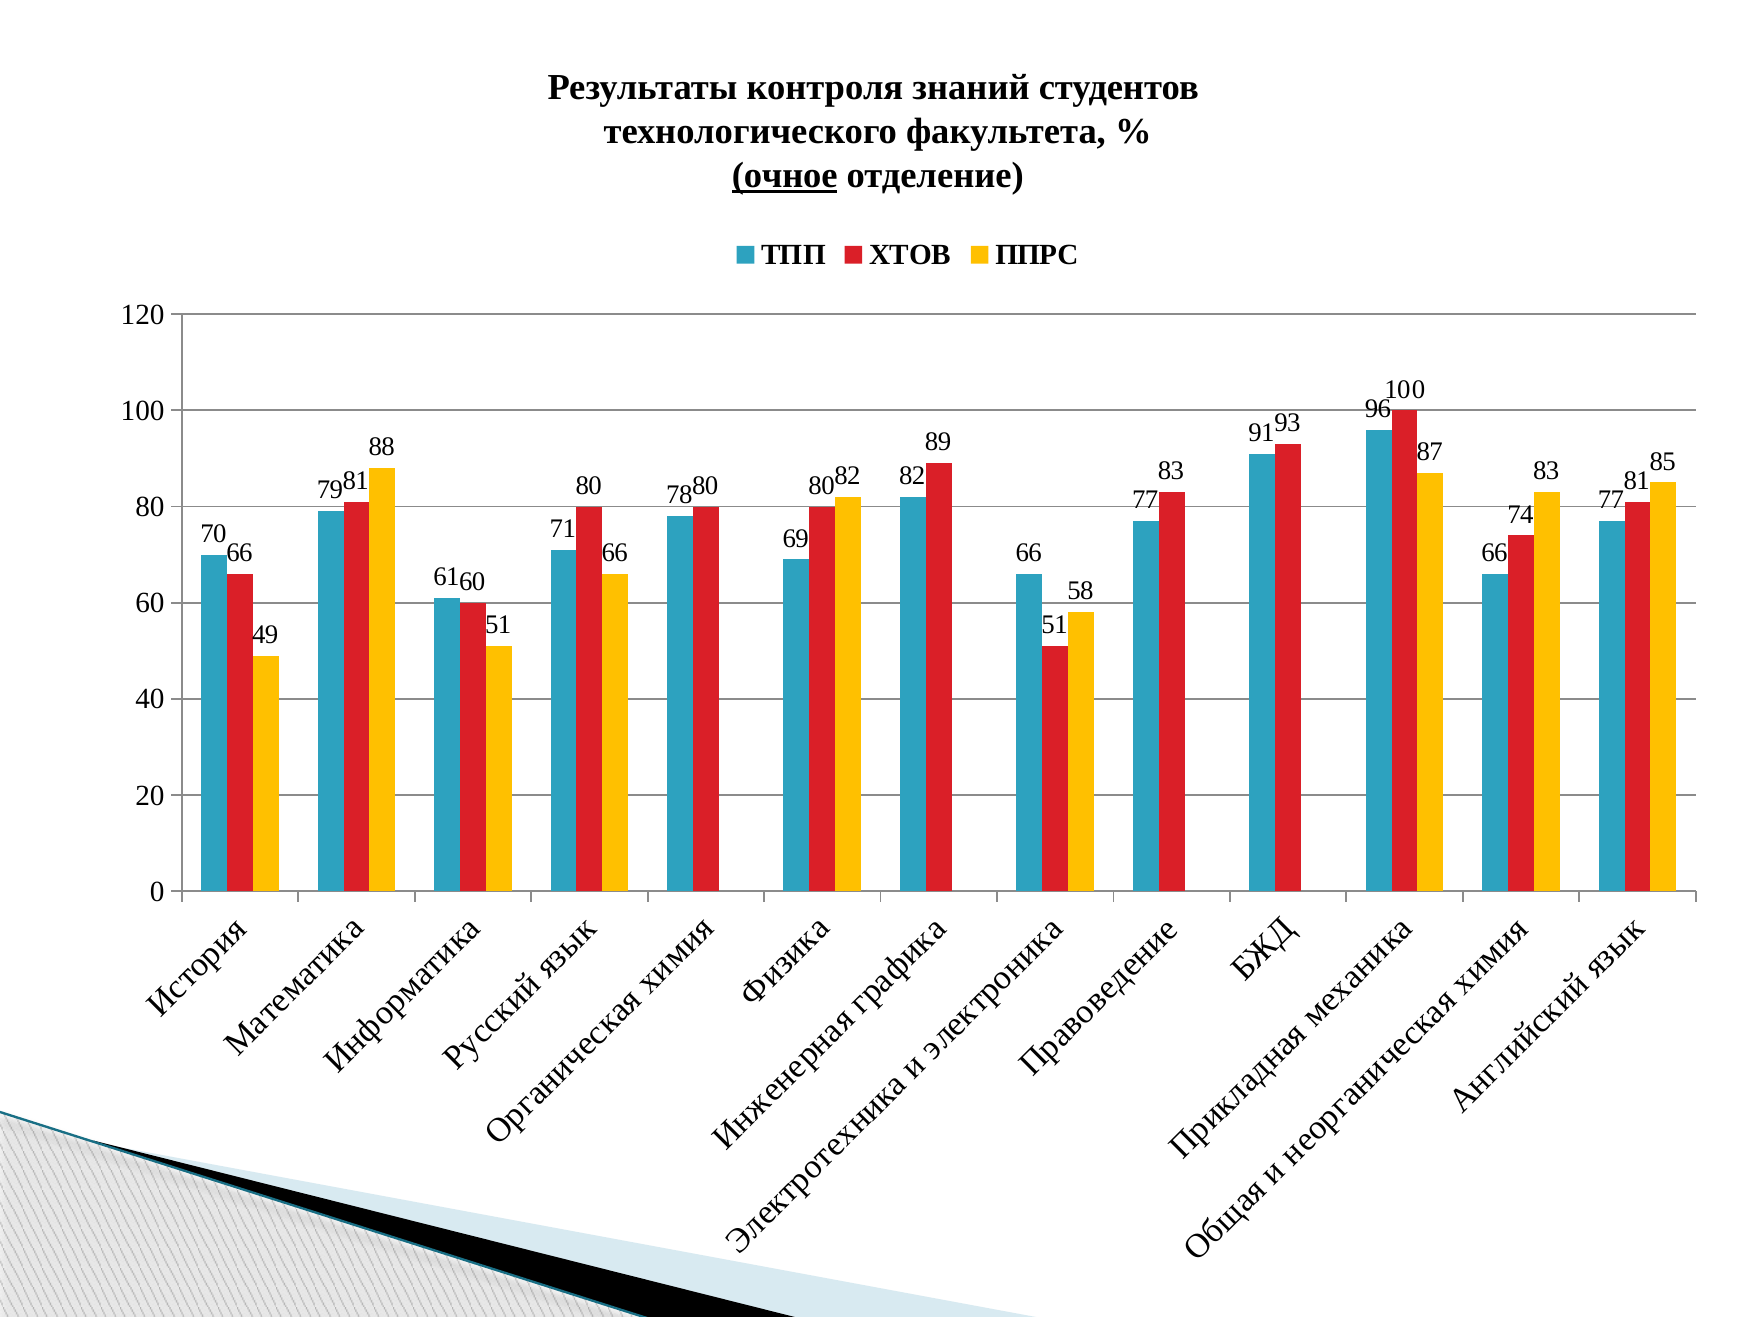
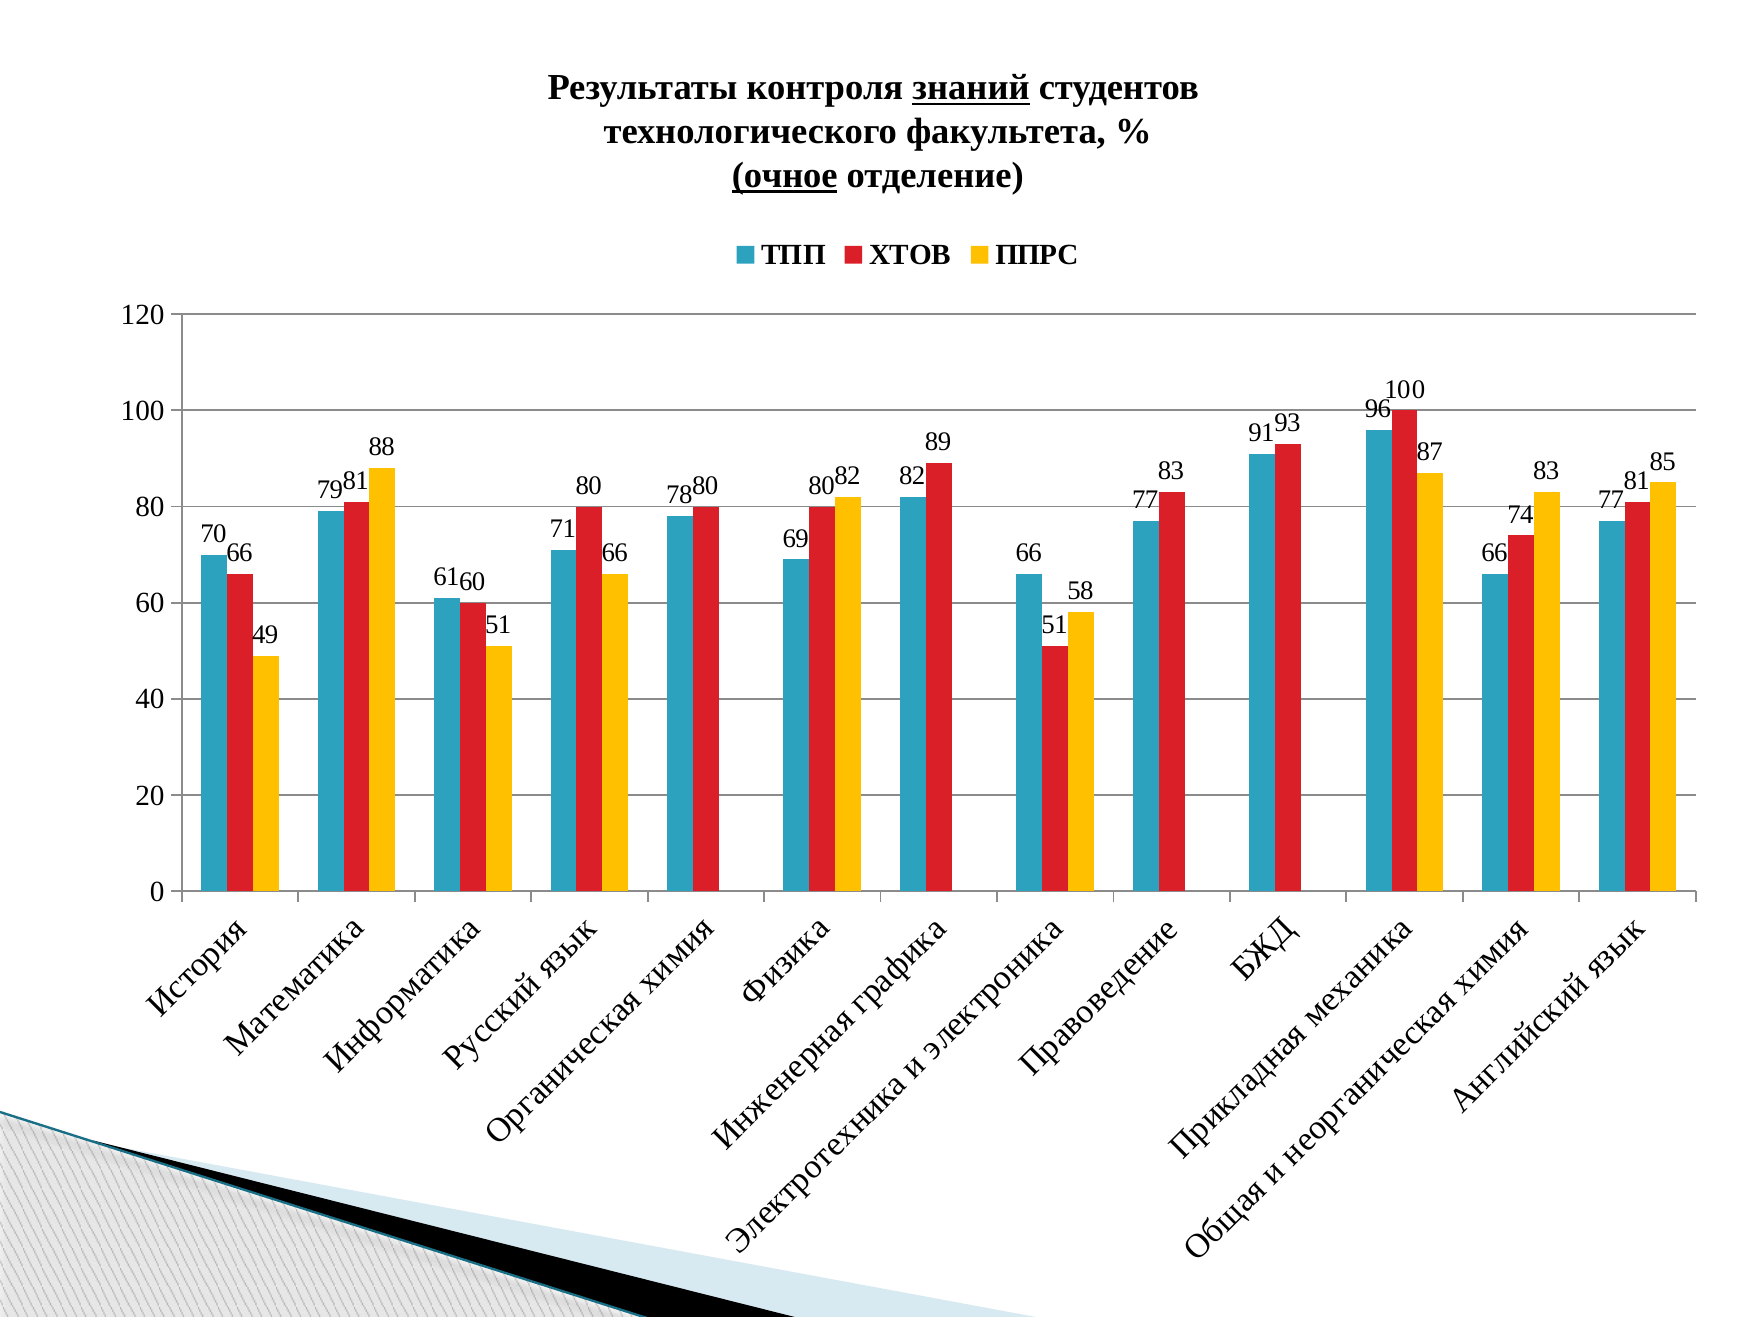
знаний underline: none -> present
